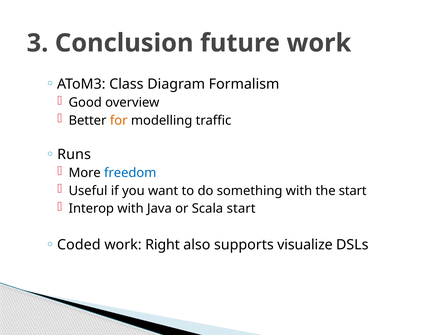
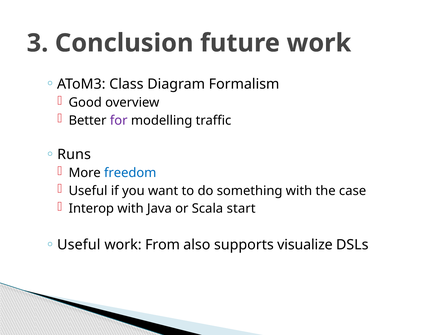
for colour: orange -> purple
the start: start -> case
Coded at (79, 245): Coded -> Useful
Right: Right -> From
